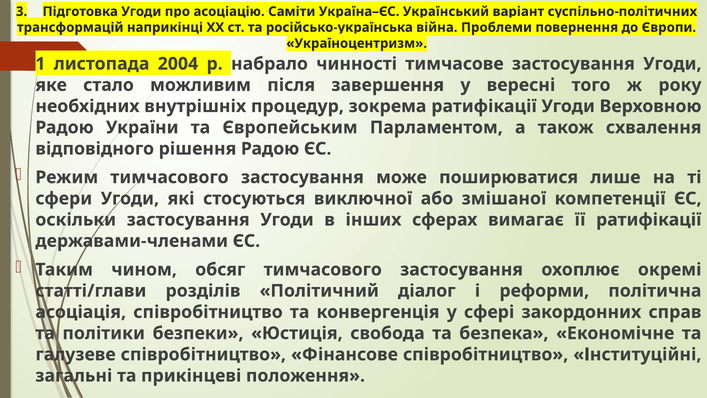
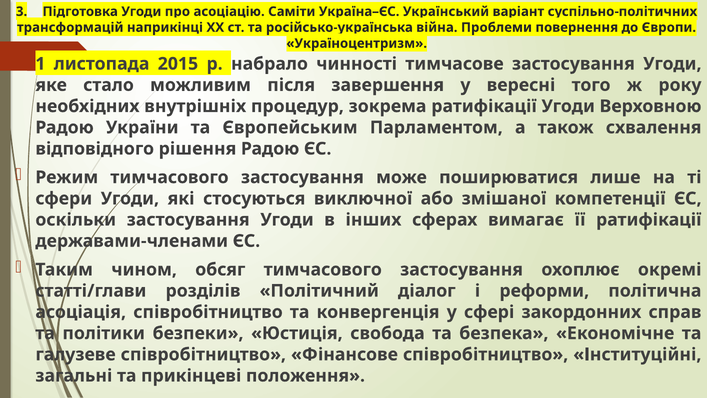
2004: 2004 -> 2015
